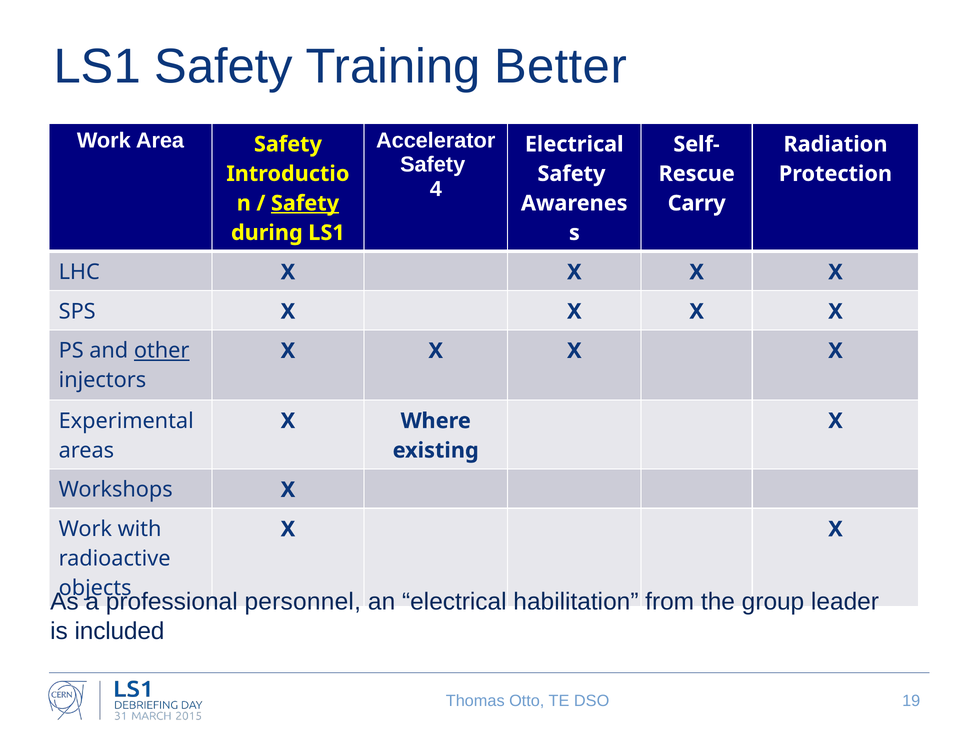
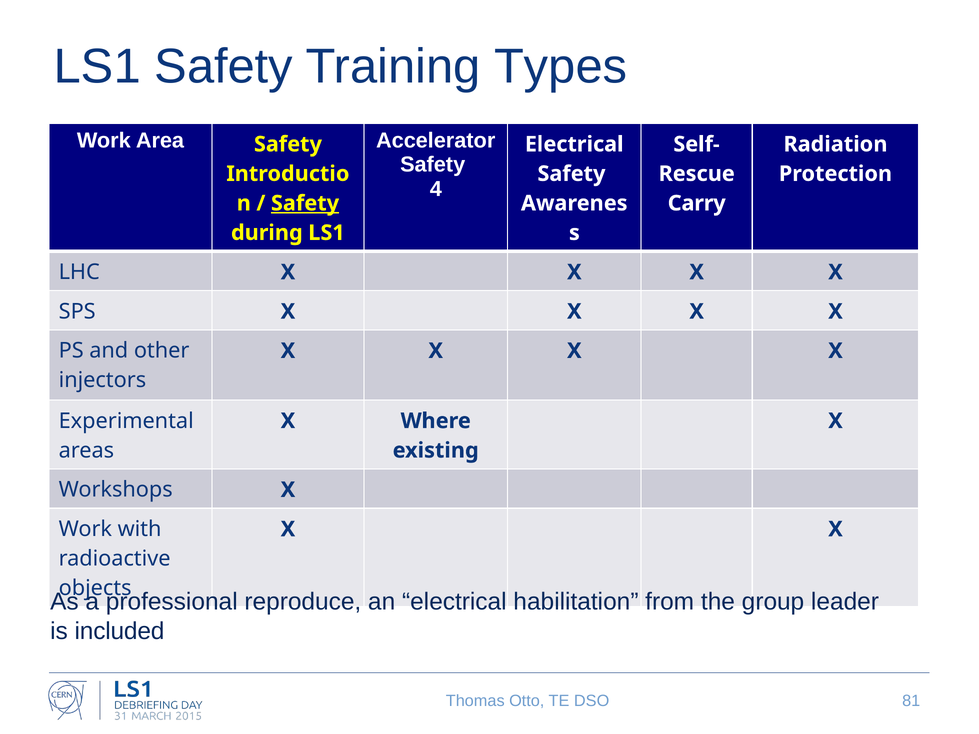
Better: Better -> Types
other underline: present -> none
personnel: personnel -> reproduce
19: 19 -> 81
